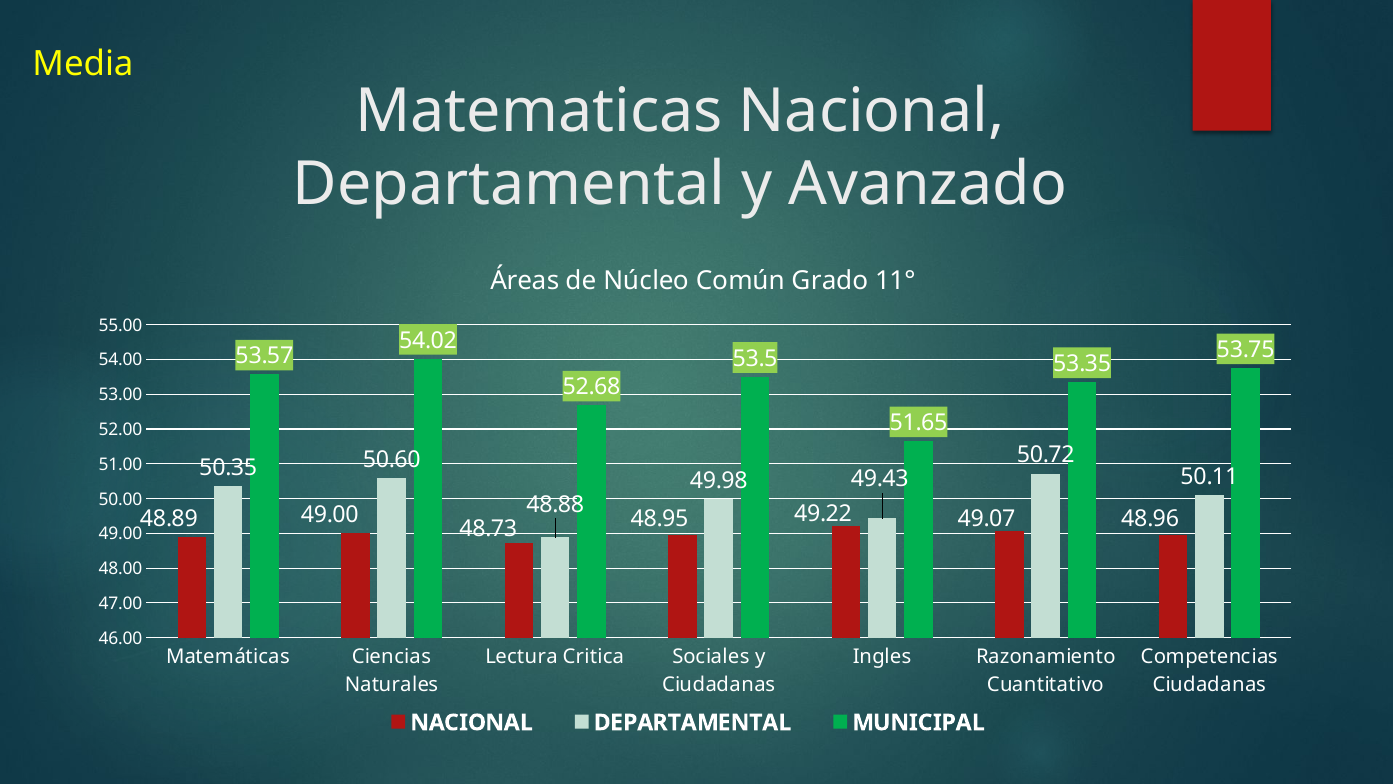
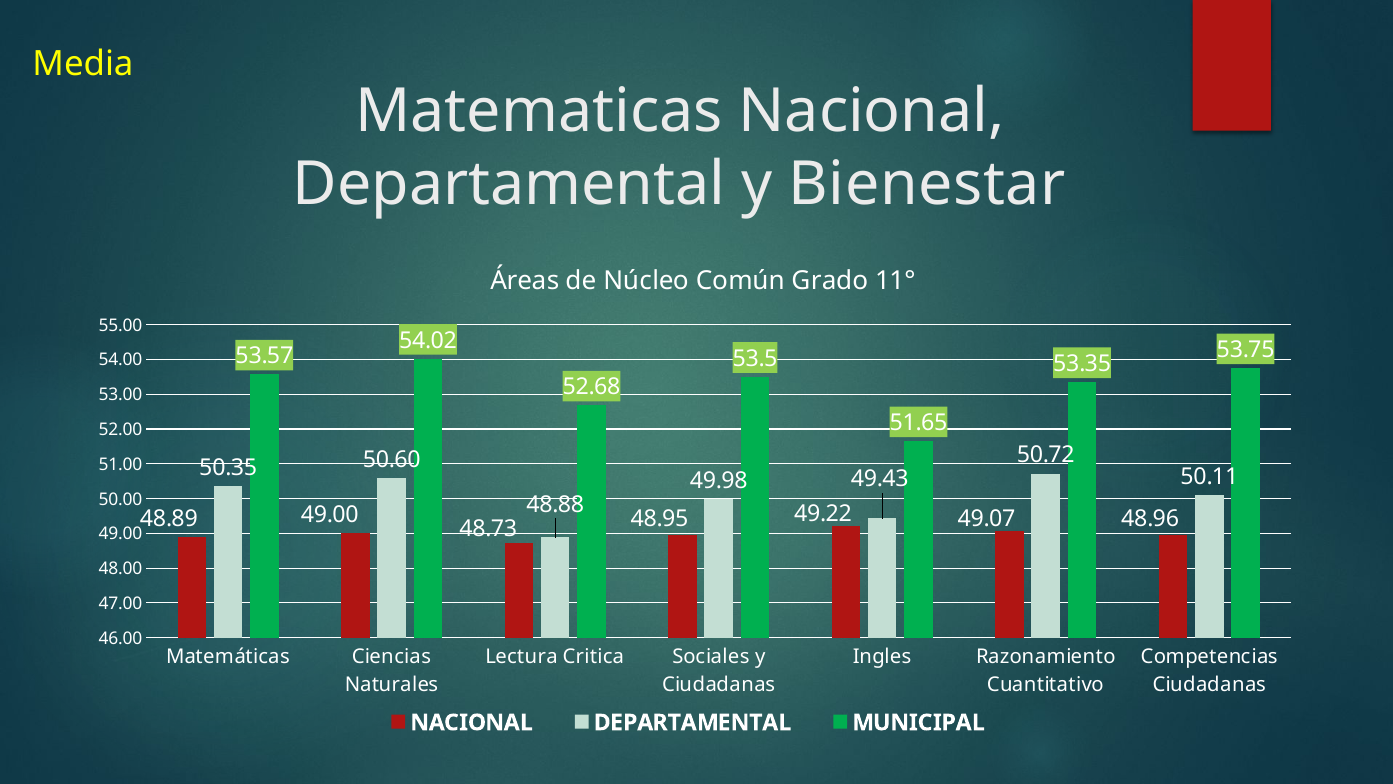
Avanzado: Avanzado -> Bienestar
